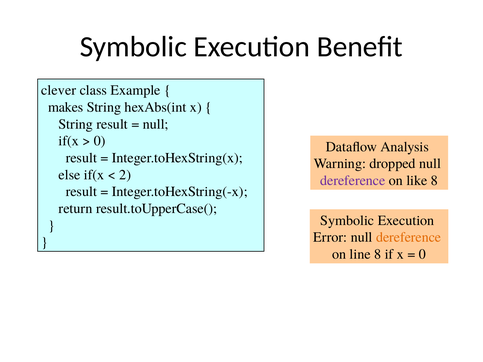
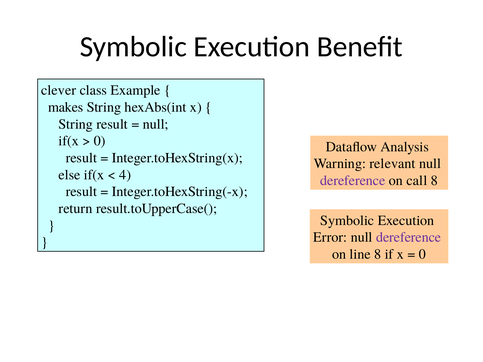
dropped: dropped -> relevant
2: 2 -> 4
like: like -> call
dereference at (409, 237) colour: orange -> purple
